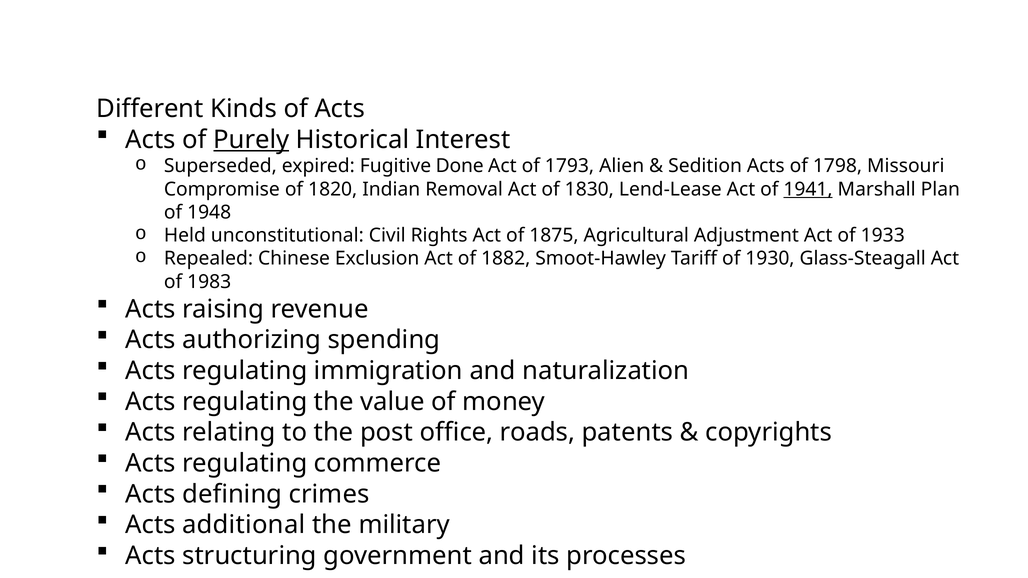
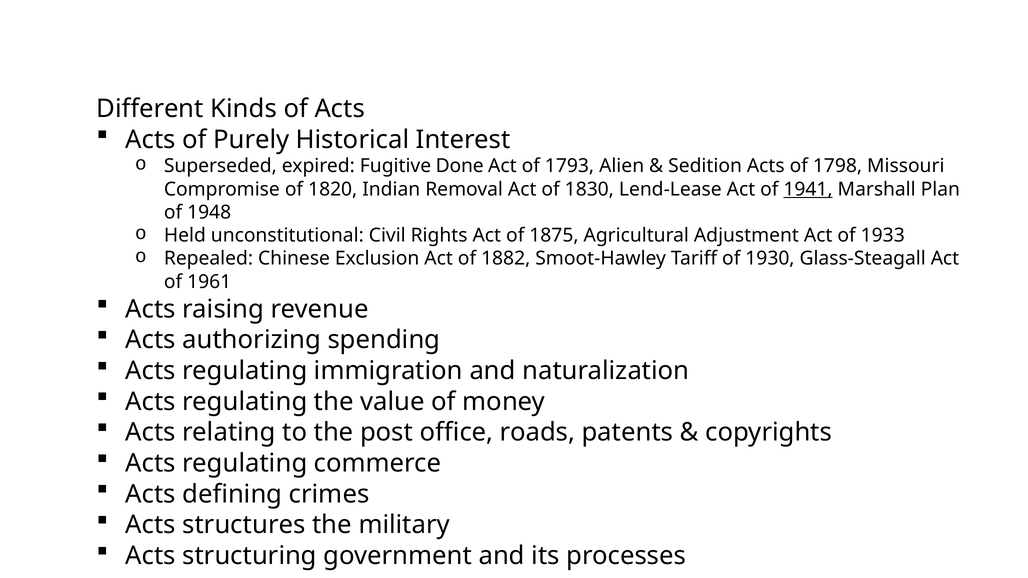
Purely underline: present -> none
1983: 1983 -> 1961
additional: additional -> structures
